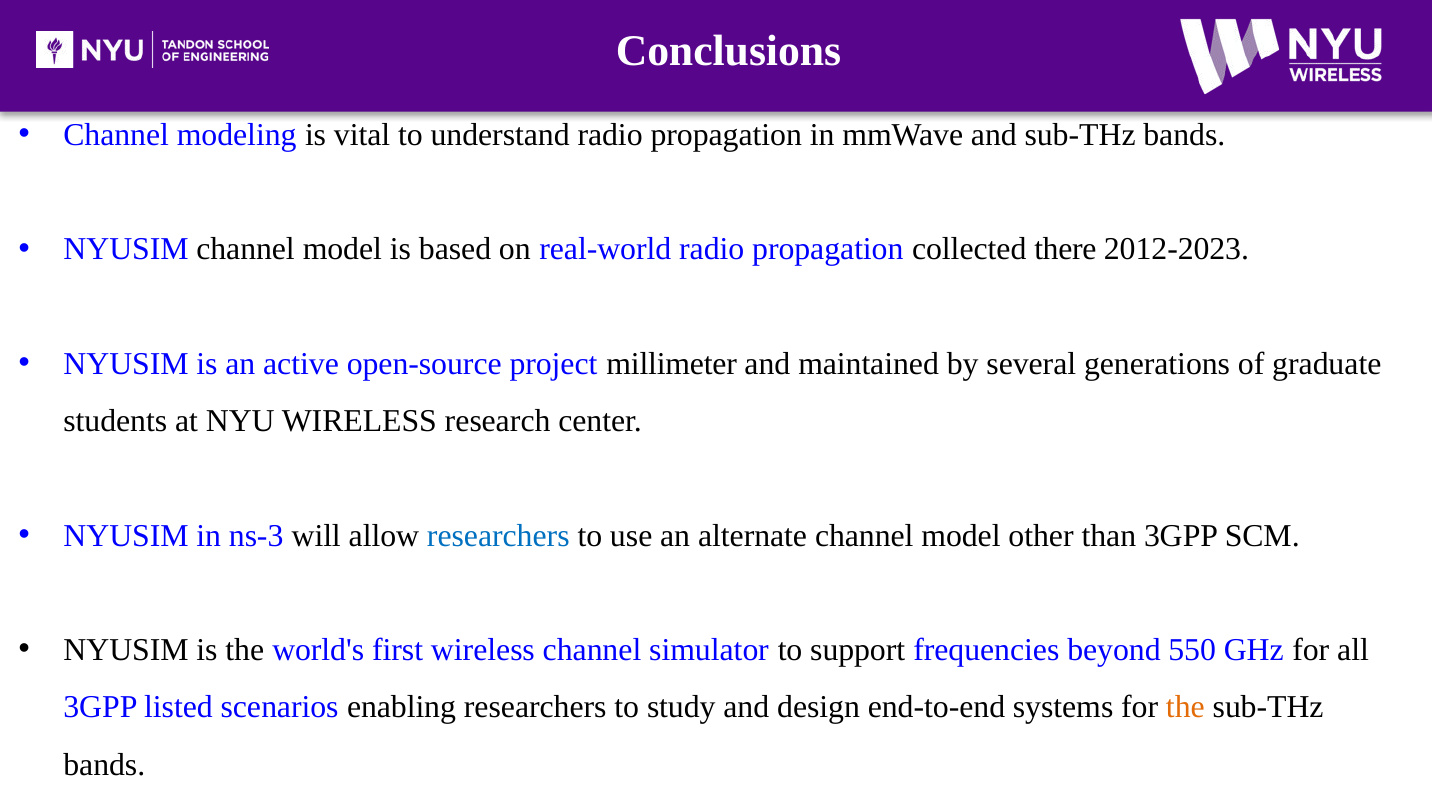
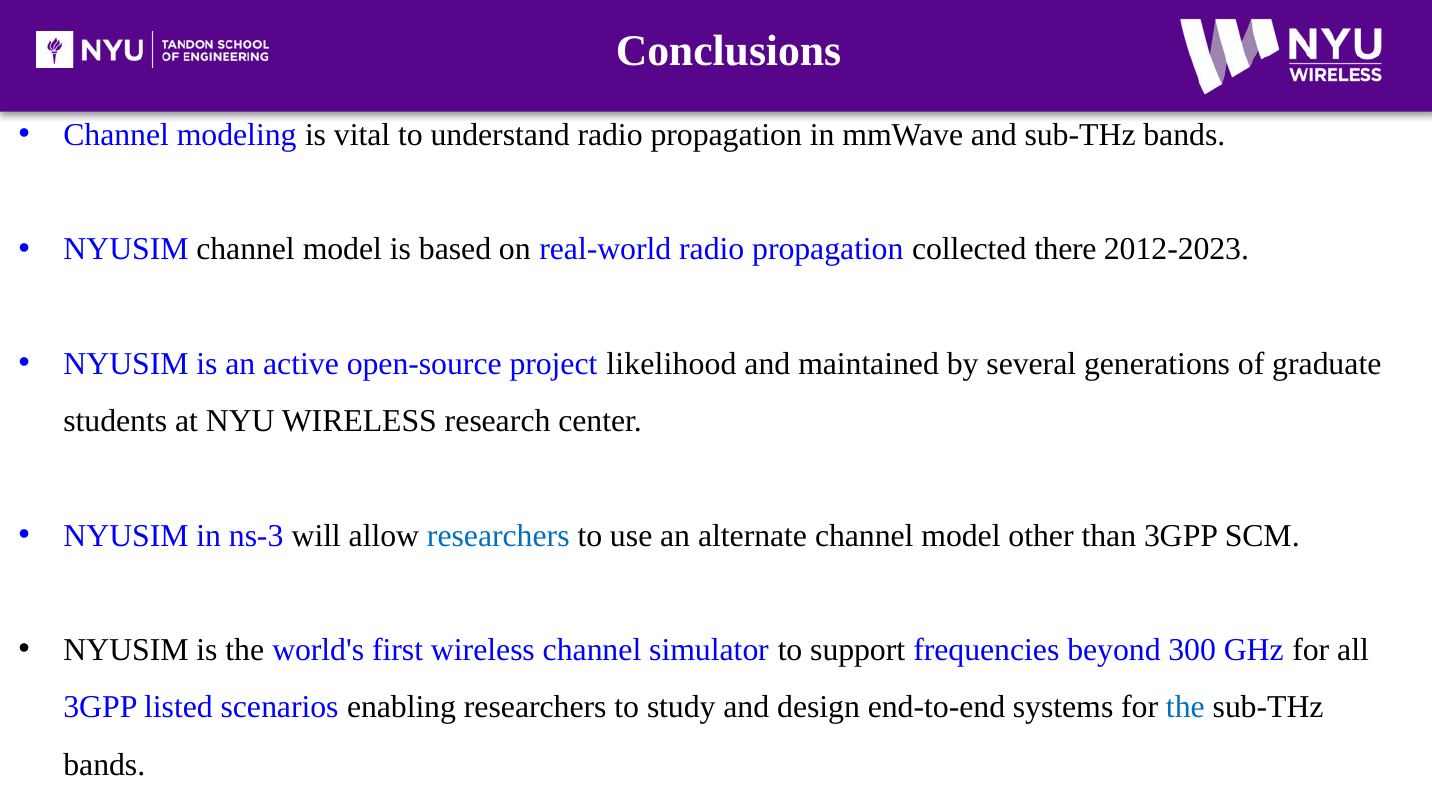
millimeter: millimeter -> likelihood
550: 550 -> 300
the at (1185, 707) colour: orange -> blue
